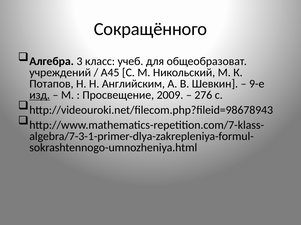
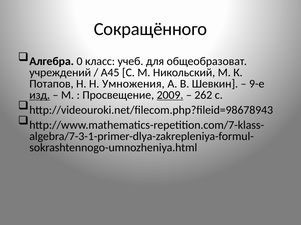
3: 3 -> 0
Английским: Английским -> Умножения
2009 underline: none -> present
276: 276 -> 262
